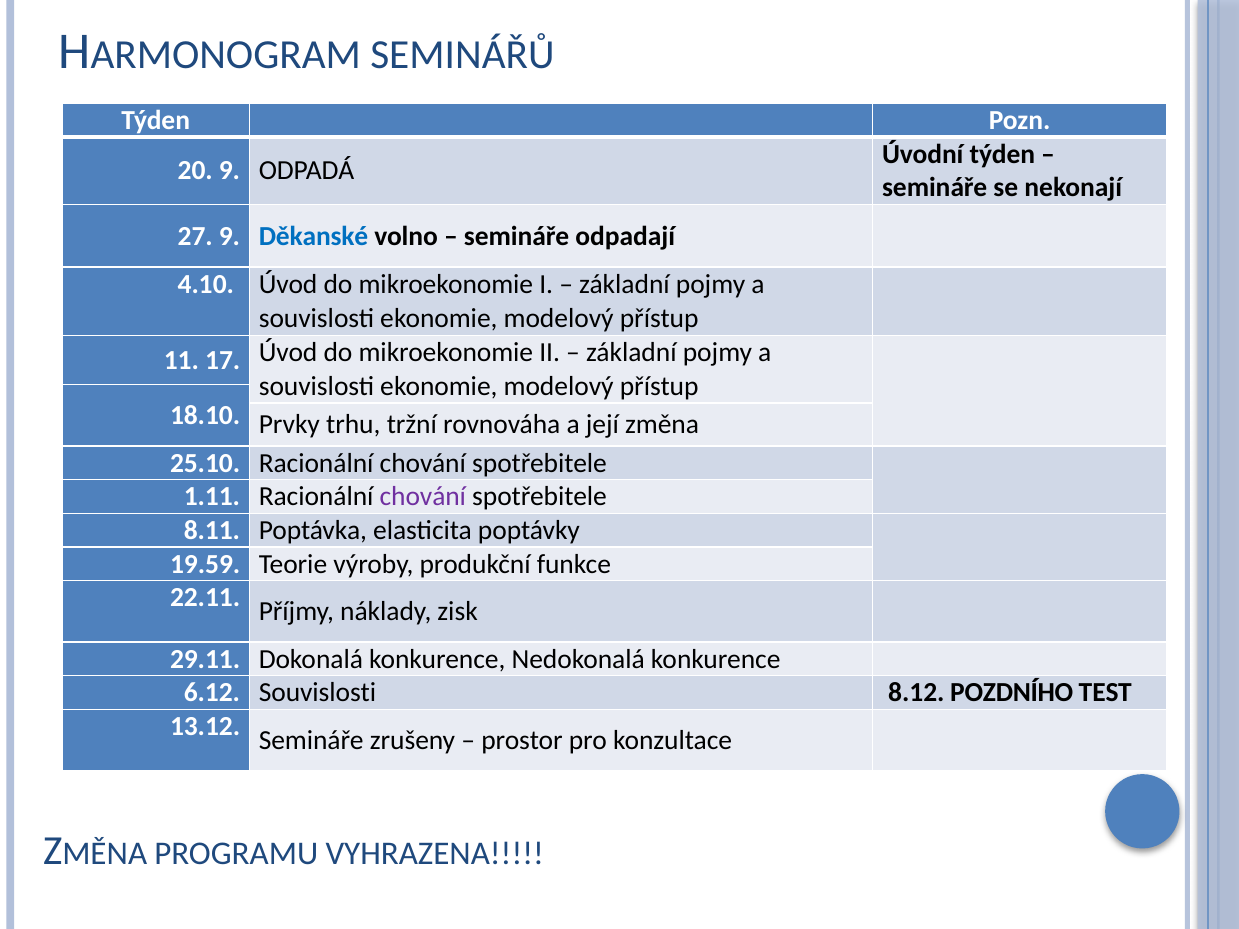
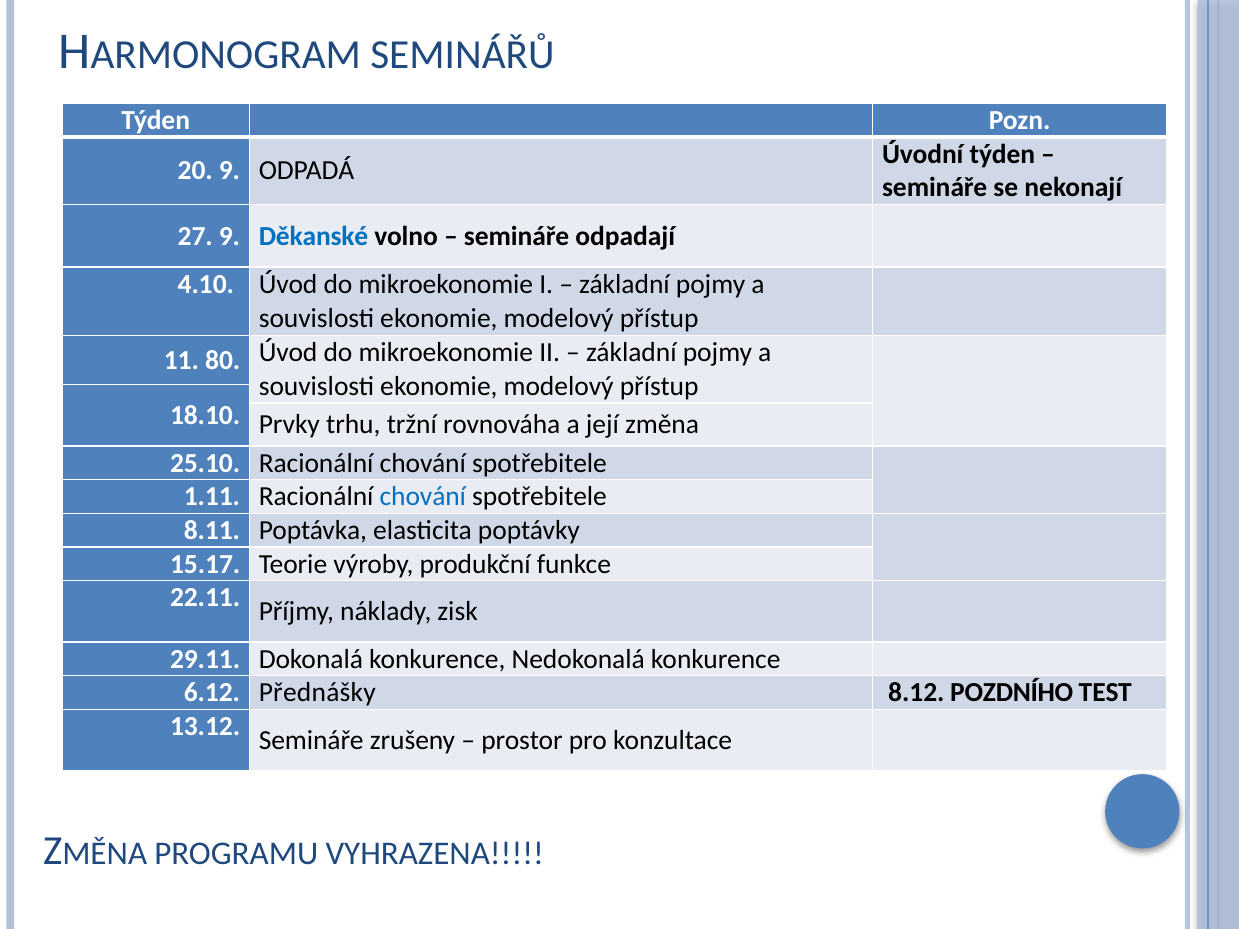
17: 17 -> 80
chování at (423, 497) colour: purple -> blue
19.59: 19.59 -> 15.17
6.12 Souvislosti: Souvislosti -> Přednášky
